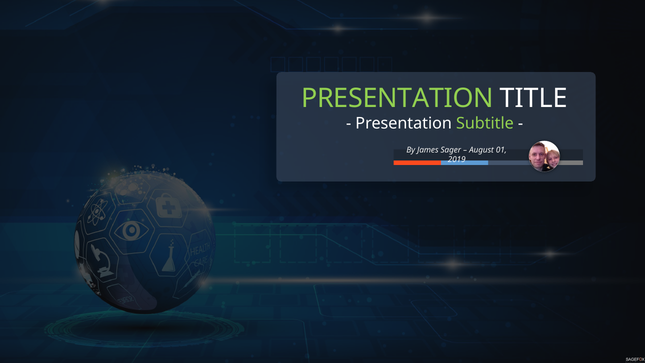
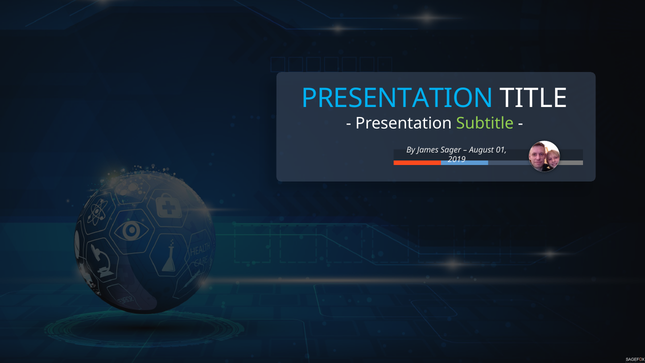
PRESENTATION at (397, 99) colour: light green -> light blue
